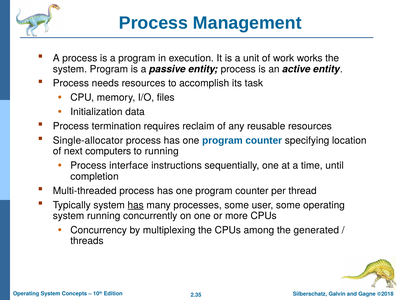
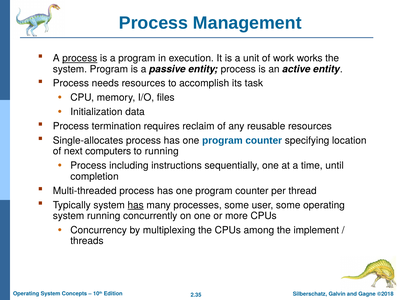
process at (80, 58) underline: none -> present
Single-allocator: Single-allocator -> Single-allocates
interface: interface -> including
generated: generated -> implement
